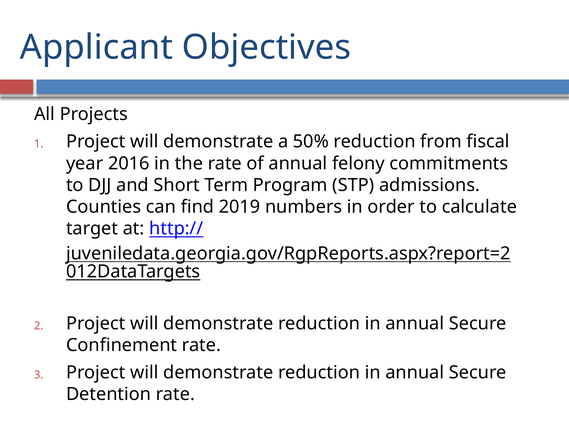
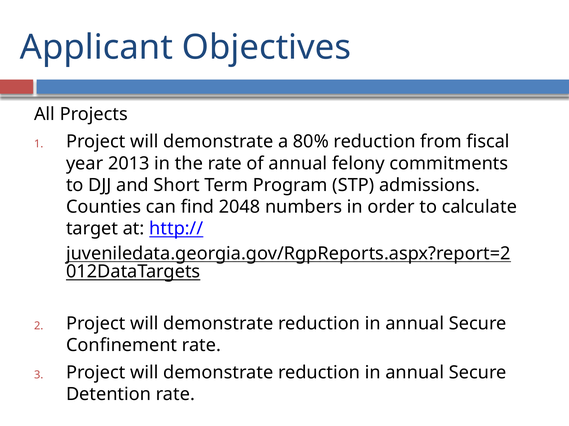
50%: 50% -> 80%
2016: 2016 -> 2013
2019: 2019 -> 2048
